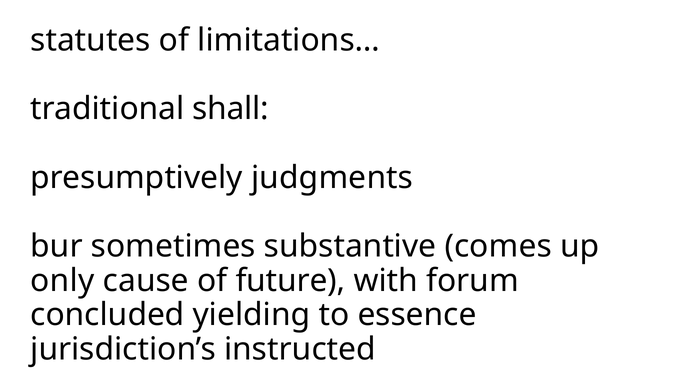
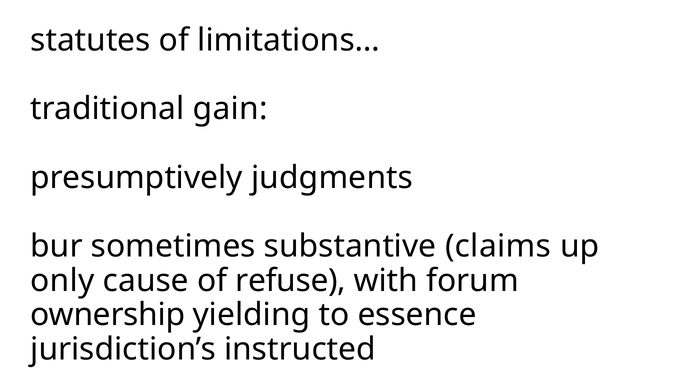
shall: shall -> gain
comes: comes -> claims
future: future -> refuse
concluded: concluded -> ownership
